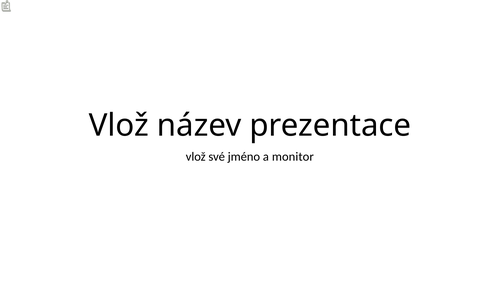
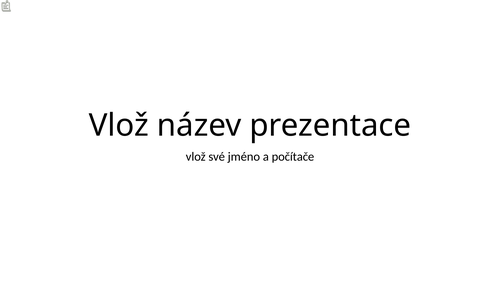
monitor: monitor -> počítače
